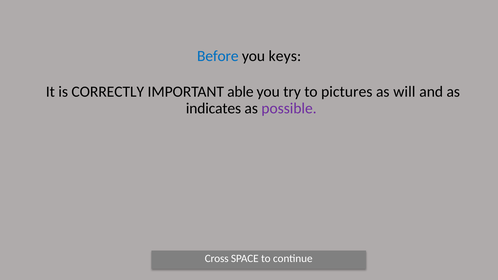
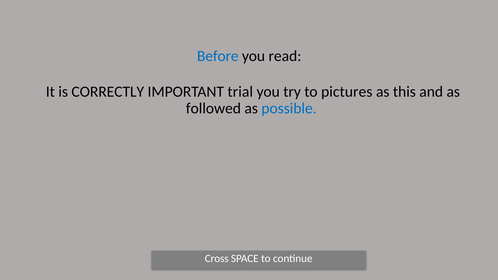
keys: keys -> read
able: able -> trial
will: will -> this
indicates: indicates -> followed
possible colour: purple -> blue
